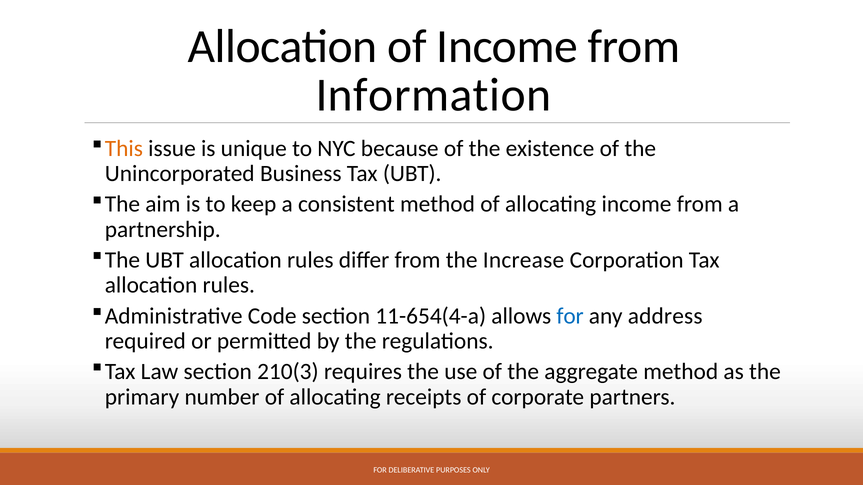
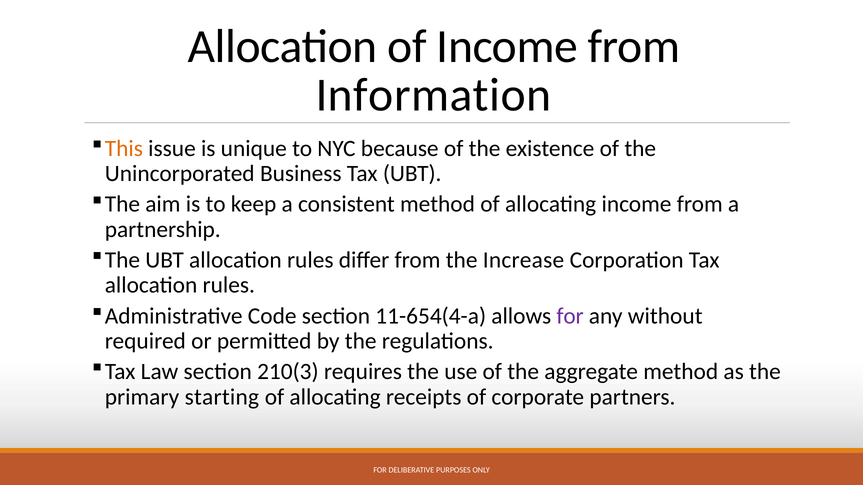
for at (570, 316) colour: blue -> purple
address: address -> without
number: number -> starting
